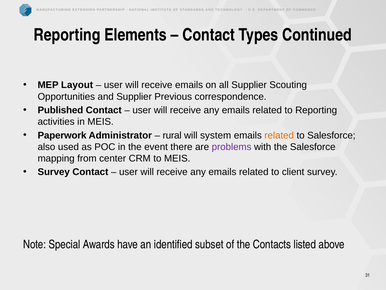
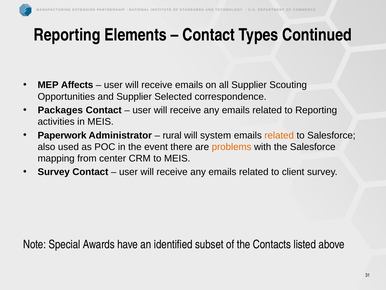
Layout: Layout -> Affects
Previous: Previous -> Selected
Published: Published -> Packages
problems colour: purple -> orange
